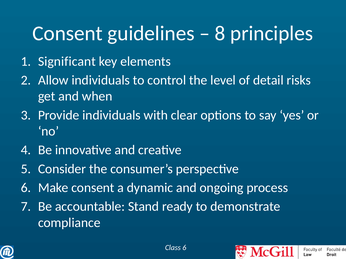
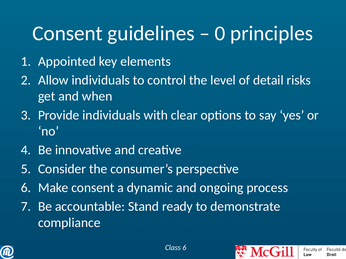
8: 8 -> 0
Significant: Significant -> Appointed
